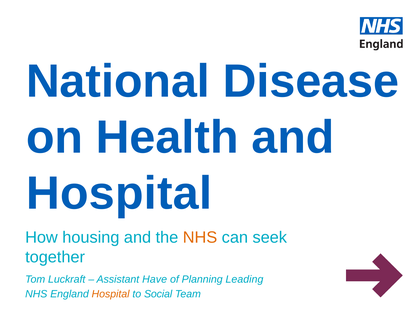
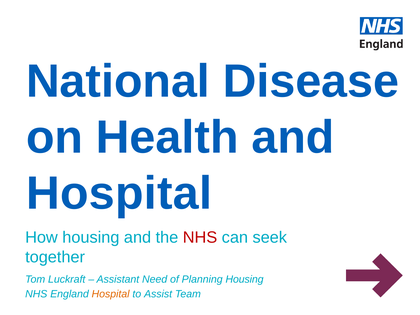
NHS at (200, 238) colour: orange -> red
Have: Have -> Need
Planning Leading: Leading -> Housing
Social: Social -> Assist
